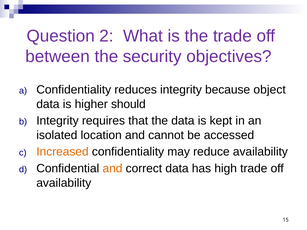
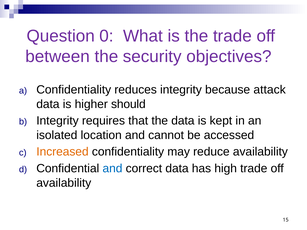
2: 2 -> 0
object: object -> attack
and at (112, 169) colour: orange -> blue
